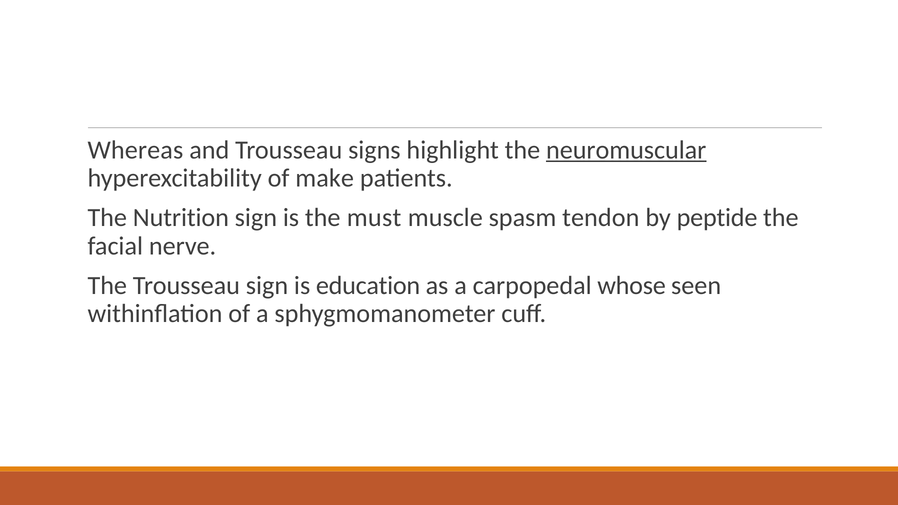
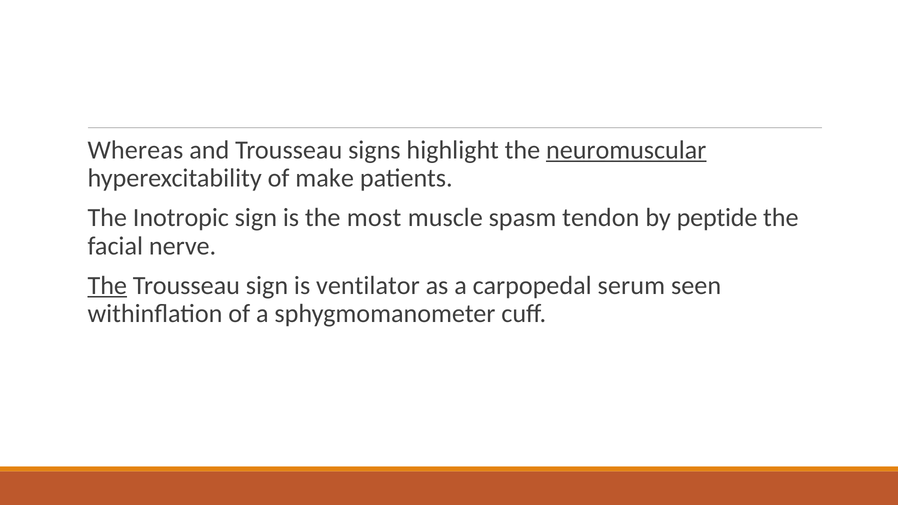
Nutrition: Nutrition -> Inotropic
must: must -> most
The at (107, 286) underline: none -> present
education: education -> ventilator
whose: whose -> serum
